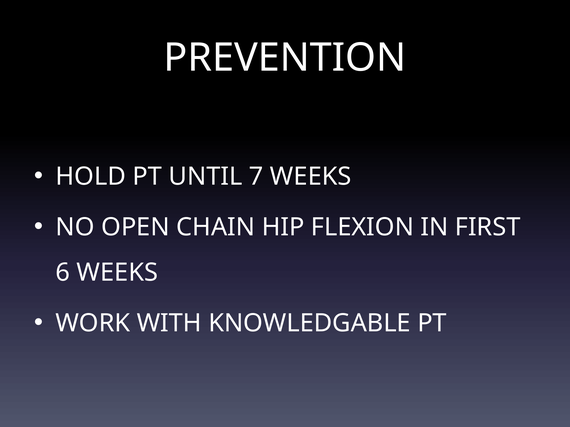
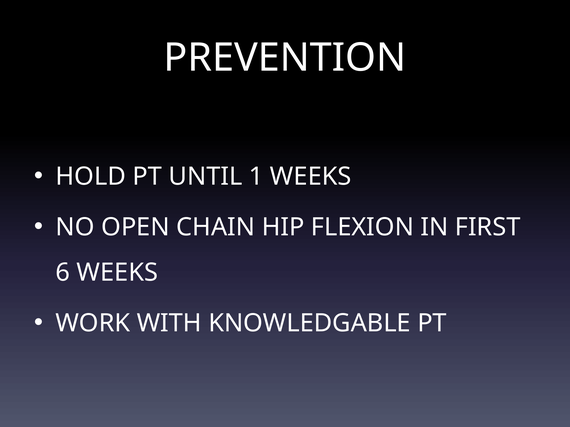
7: 7 -> 1
